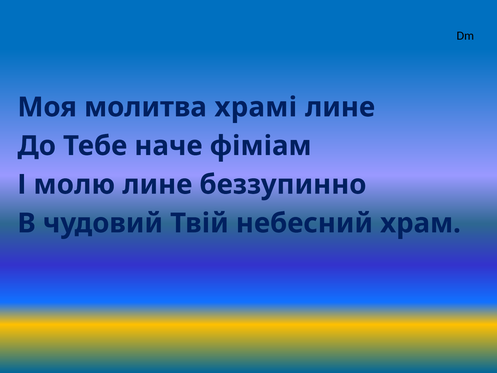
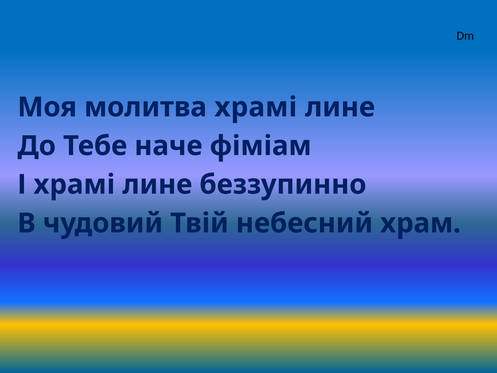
І молю: молю -> храмі
